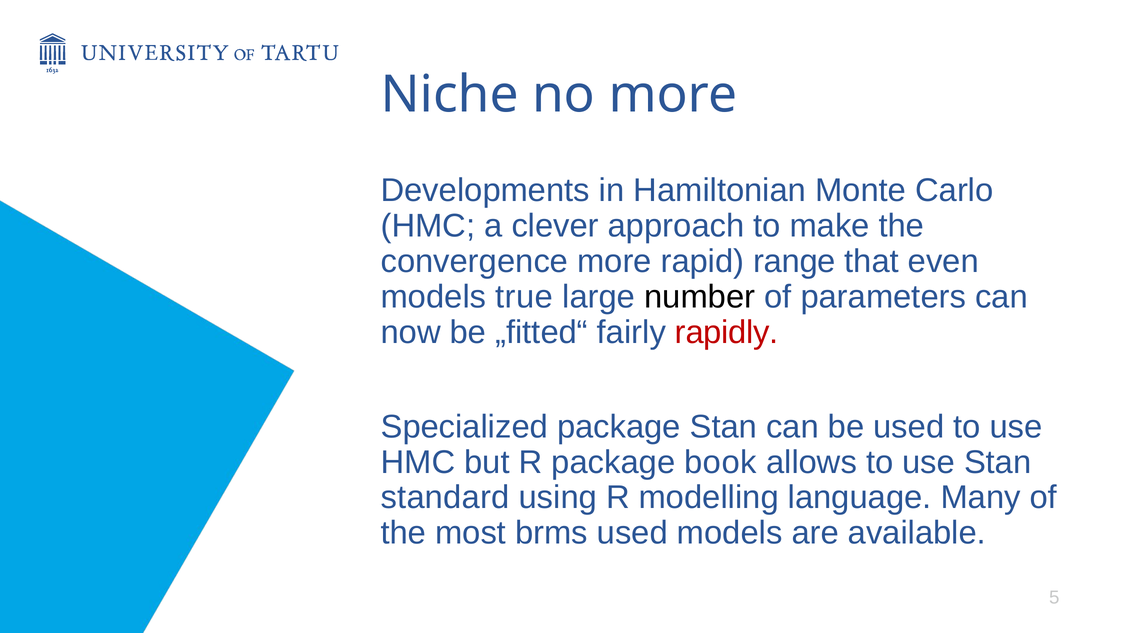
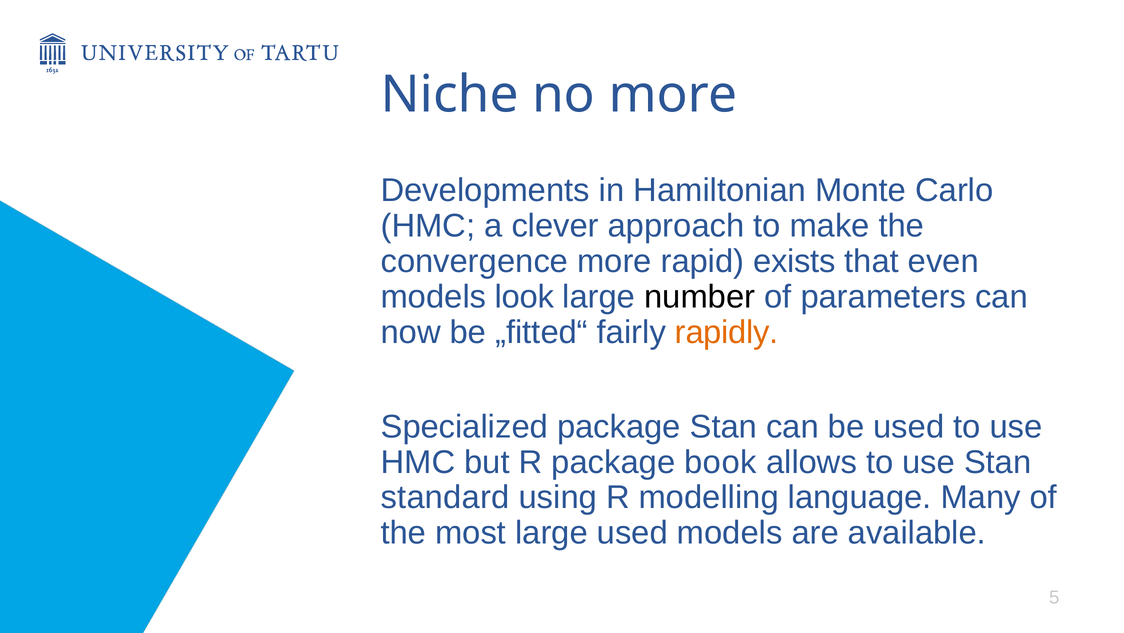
range: range -> exists
true: true -> look
rapidly colour: red -> orange
most brms: brms -> large
